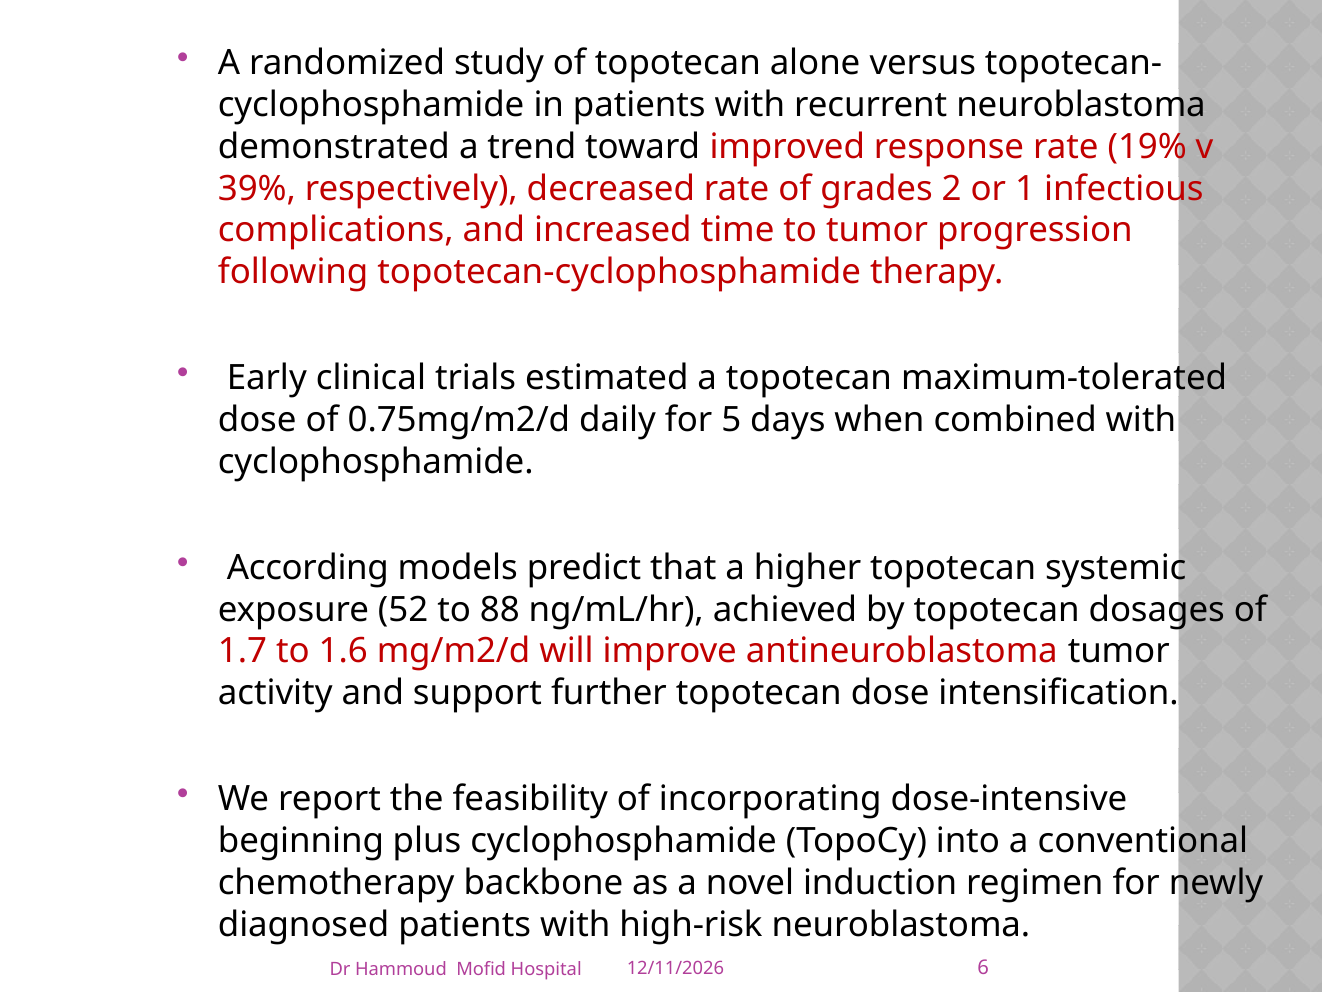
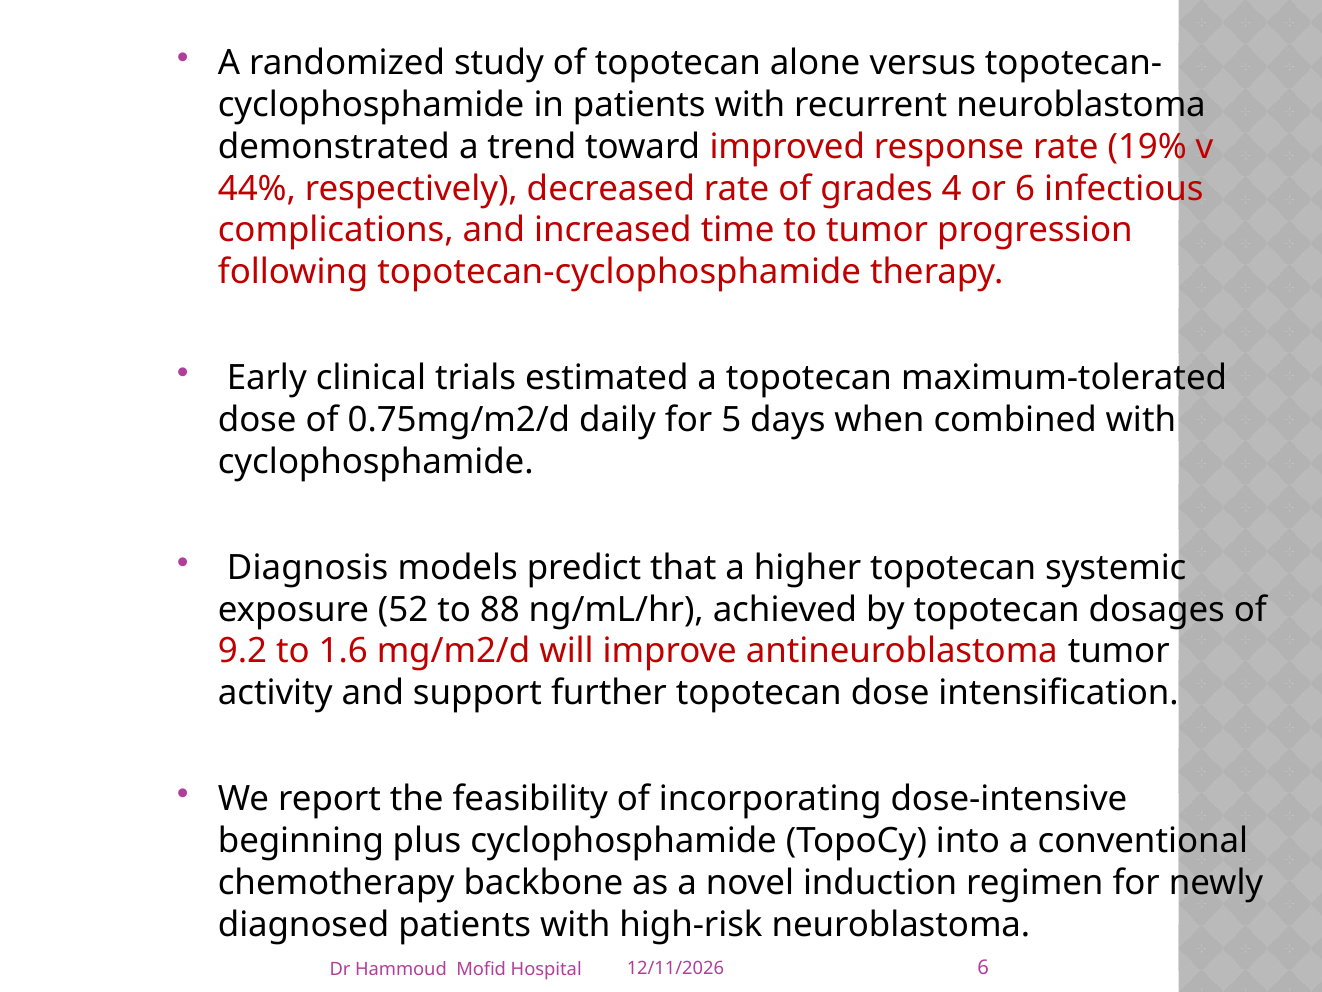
39%: 39% -> 44%
2: 2 -> 4
or 1: 1 -> 6
According: According -> Diagnosis
1.7: 1.7 -> 9.2
